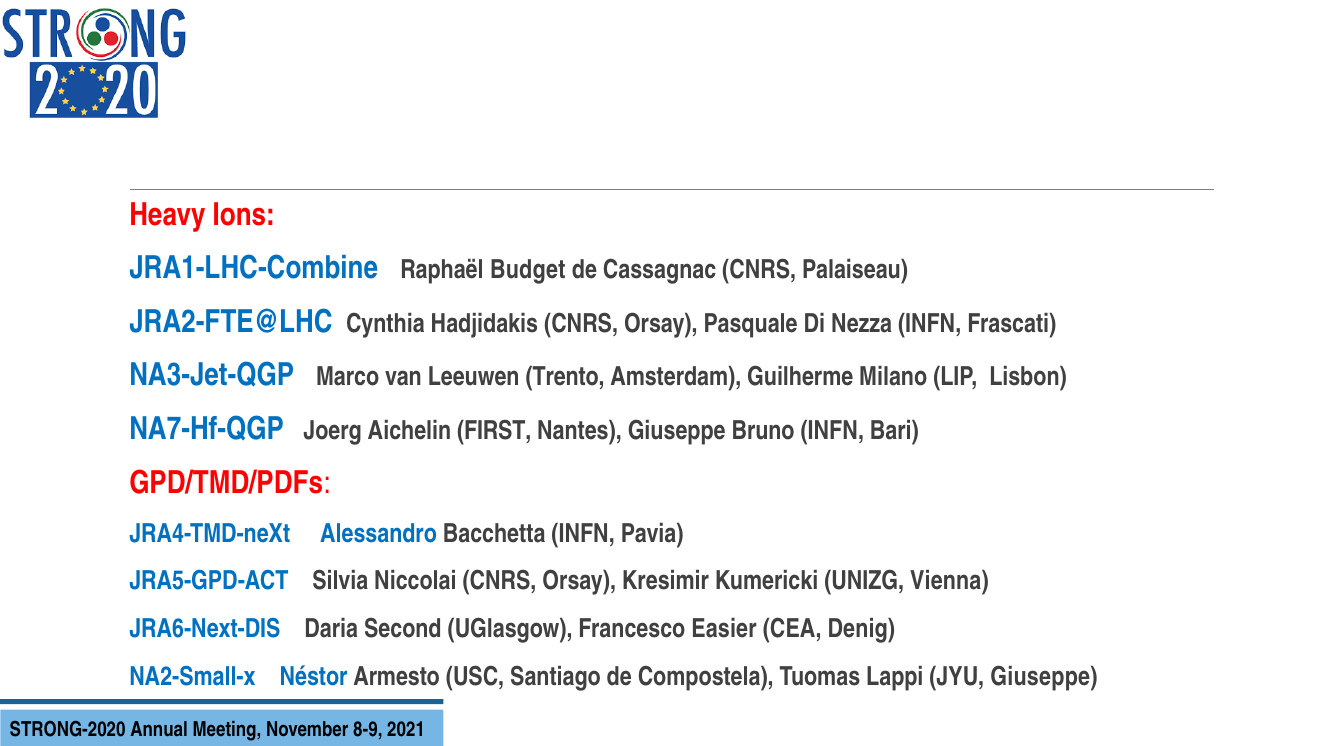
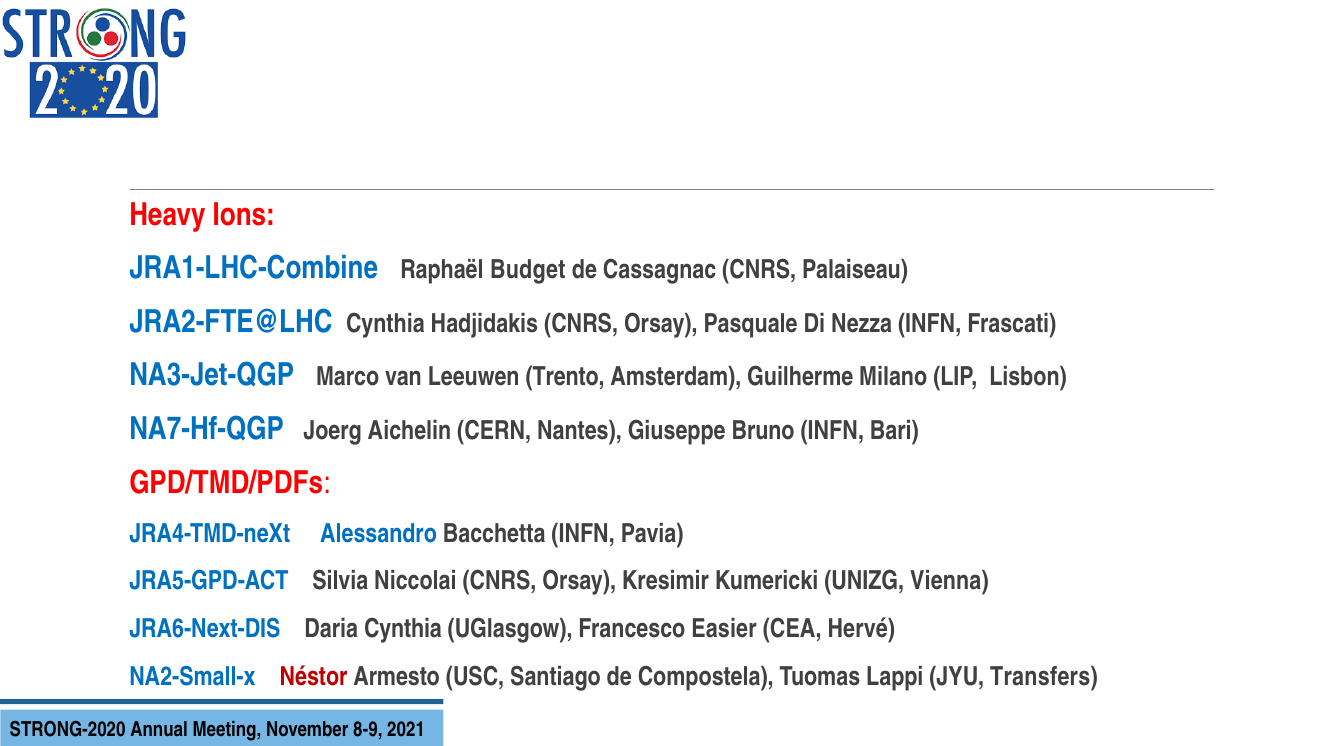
FIRST: FIRST -> CERN
Daria Second: Second -> Cynthia
Denig: Denig -> Hervé
Néstor colour: blue -> red
JYU Giuseppe: Giuseppe -> Transfers
